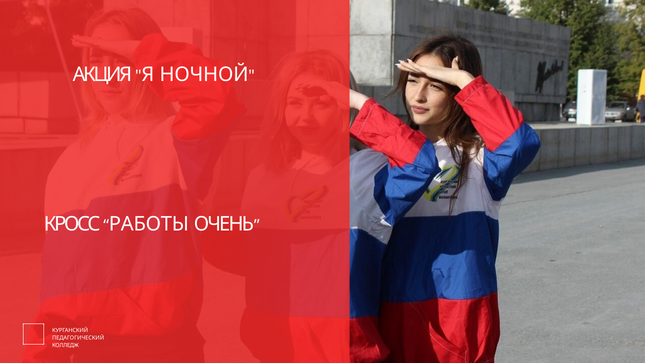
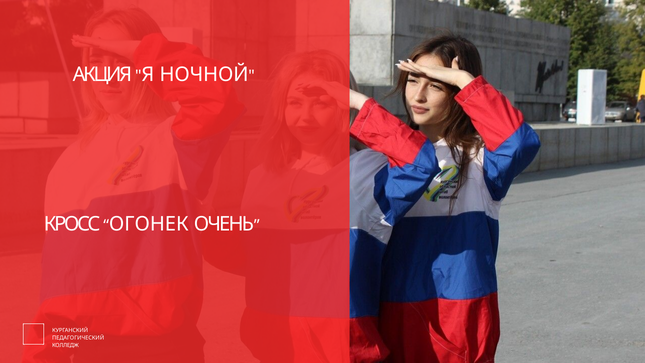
РАБОТЫ: РАБОТЫ -> ОГОНЕК
